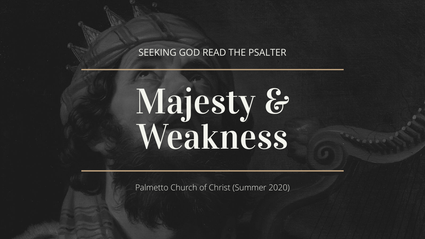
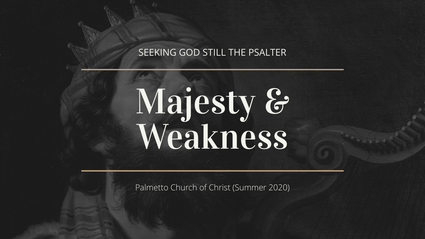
READ: READ -> STILL
